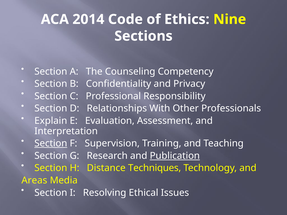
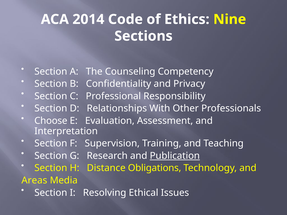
Explain: Explain -> Choose
Section at (51, 144) underline: present -> none
Techniques: Techniques -> Obligations
